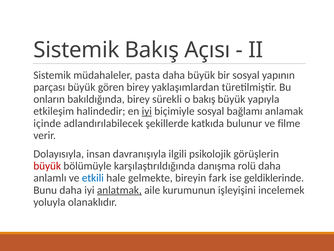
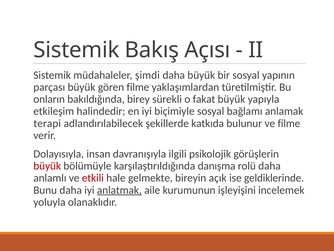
pasta: pasta -> şimdi
gören birey: birey -> filme
o bakış: bakış -> fakat
iyi at (147, 111) underline: present -> none
içinde: içinde -> terapi
etkili colour: blue -> red
fark: fark -> açık
